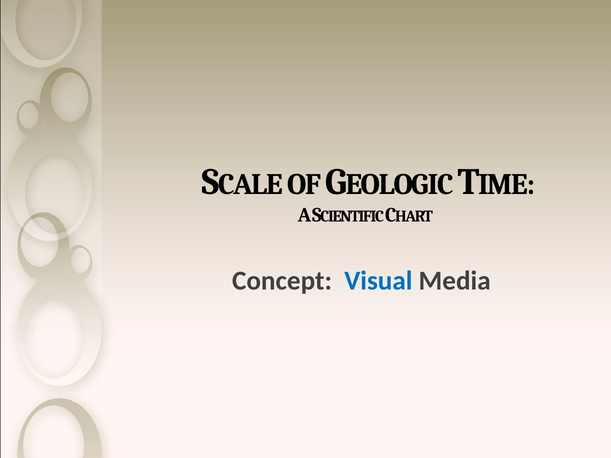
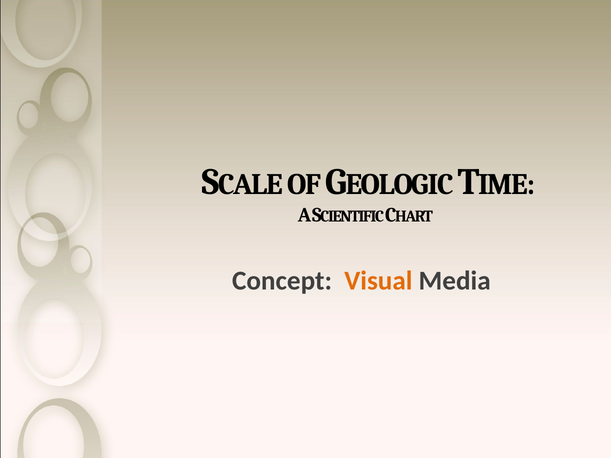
Visual colour: blue -> orange
